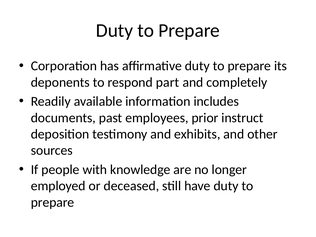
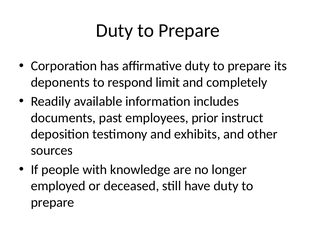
part: part -> limit
